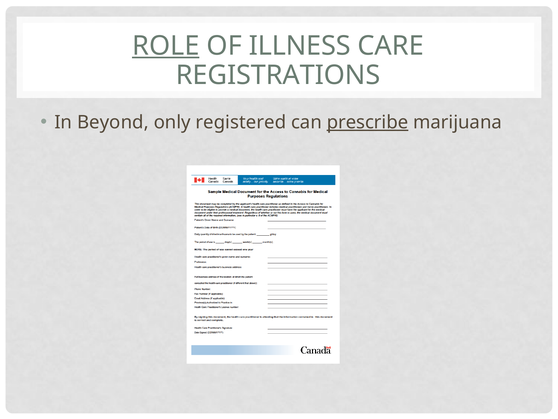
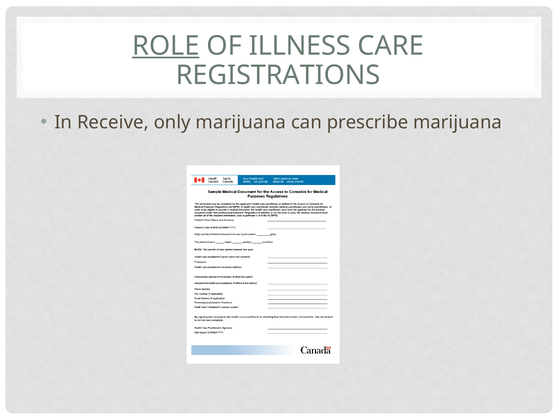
Beyond: Beyond -> Receive
only registered: registered -> marijuana
prescribe underline: present -> none
